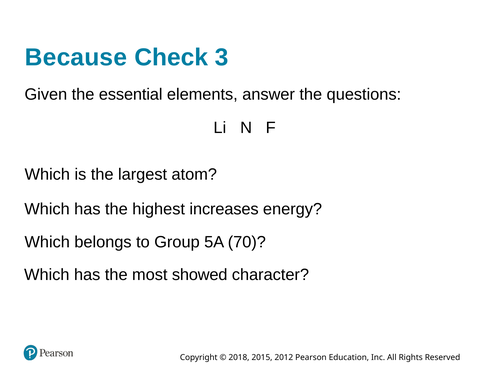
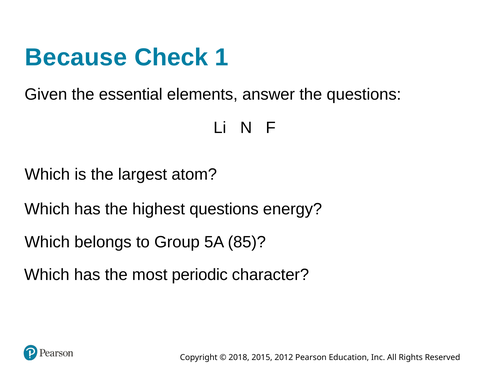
3: 3 -> 1
highest increases: increases -> questions
70: 70 -> 85
showed: showed -> periodic
